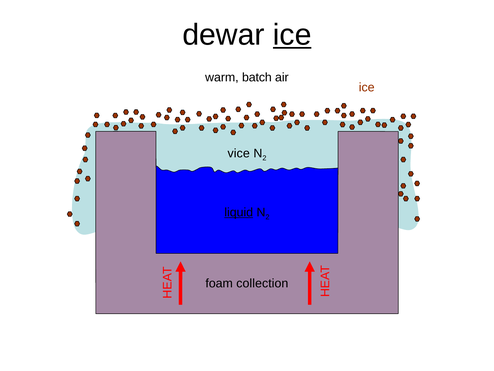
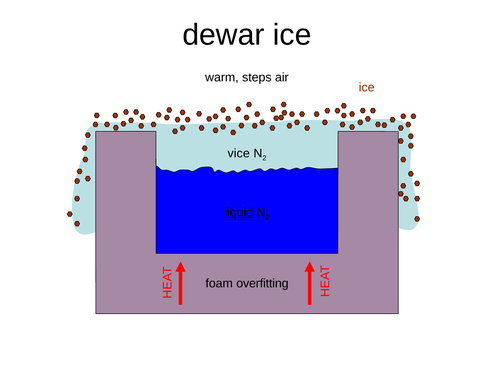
ice at (292, 35) underline: present -> none
batch: batch -> steps
collection: collection -> overfitting
